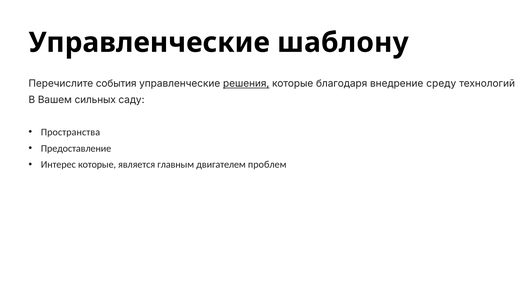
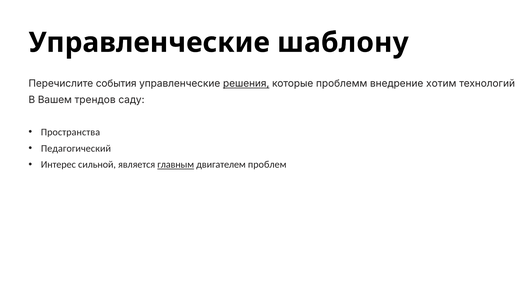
благодаря: благодаря -> проблемм
среду: среду -> хотим
сильных: сильных -> трендов
Предоставление: Предоставление -> Педагогический
Интерес которые: которые -> сильной
главным underline: none -> present
